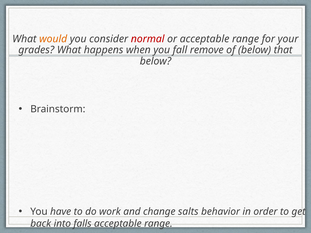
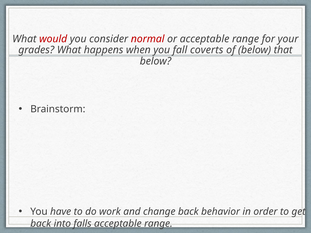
would colour: orange -> red
remove: remove -> coverts
change salts: salts -> back
